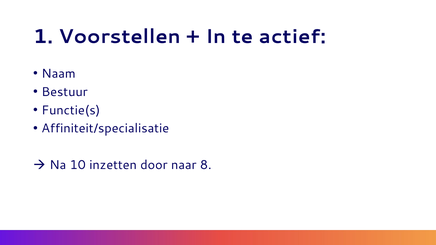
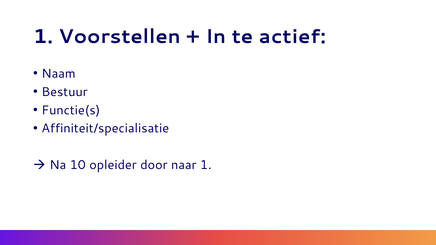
inzetten: inzetten -> opleider
naar 8: 8 -> 1
